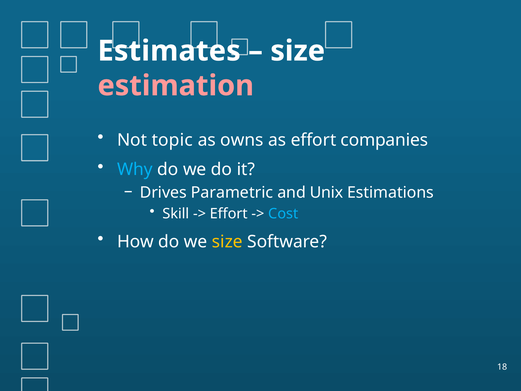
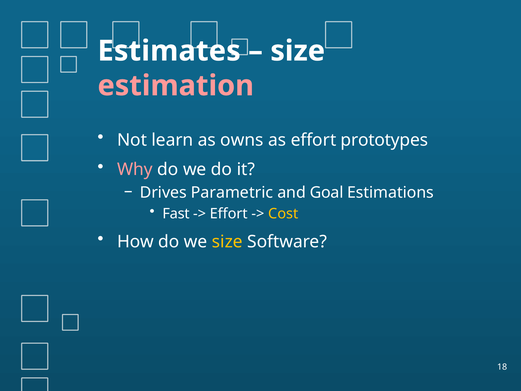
topic: topic -> learn
companies: companies -> prototypes
Why colour: light blue -> pink
Unix: Unix -> Goal
Skill: Skill -> Fast
Cost colour: light blue -> yellow
